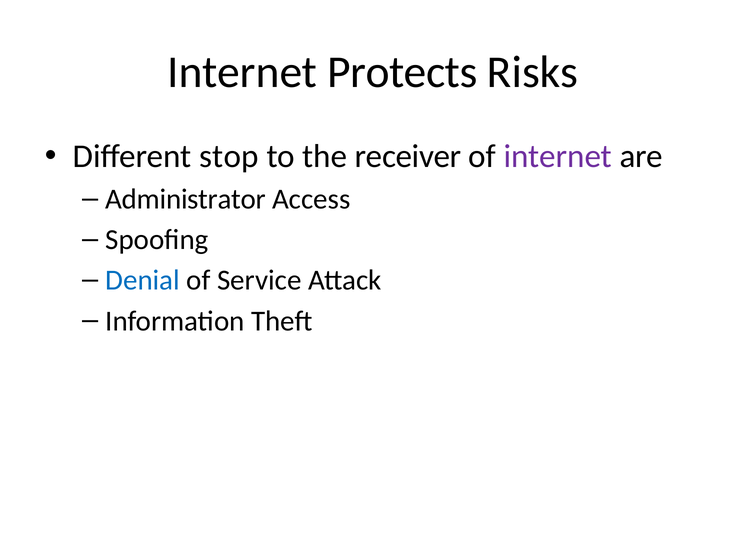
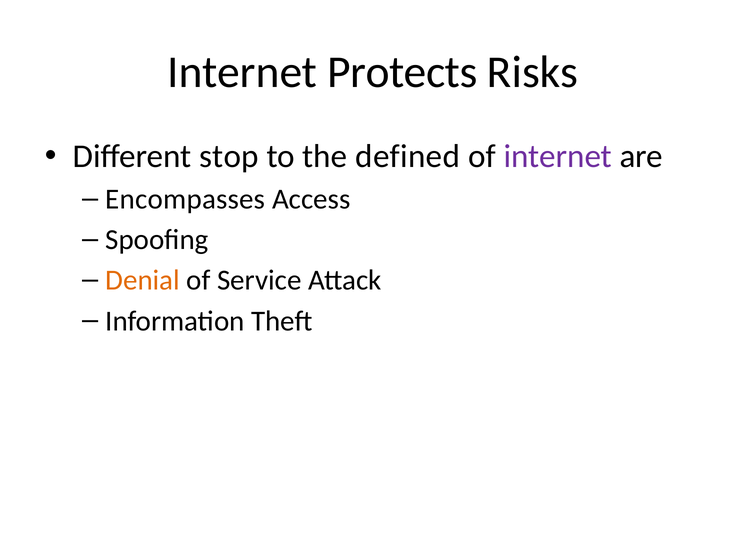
receiver: receiver -> defined
Administrator: Administrator -> Encompasses
Denial colour: blue -> orange
